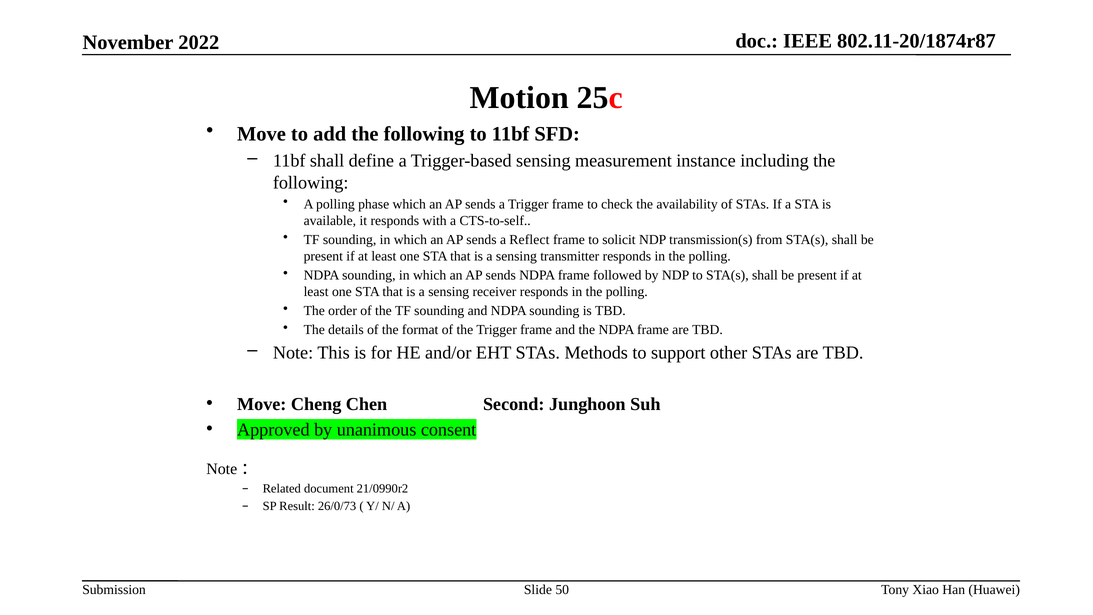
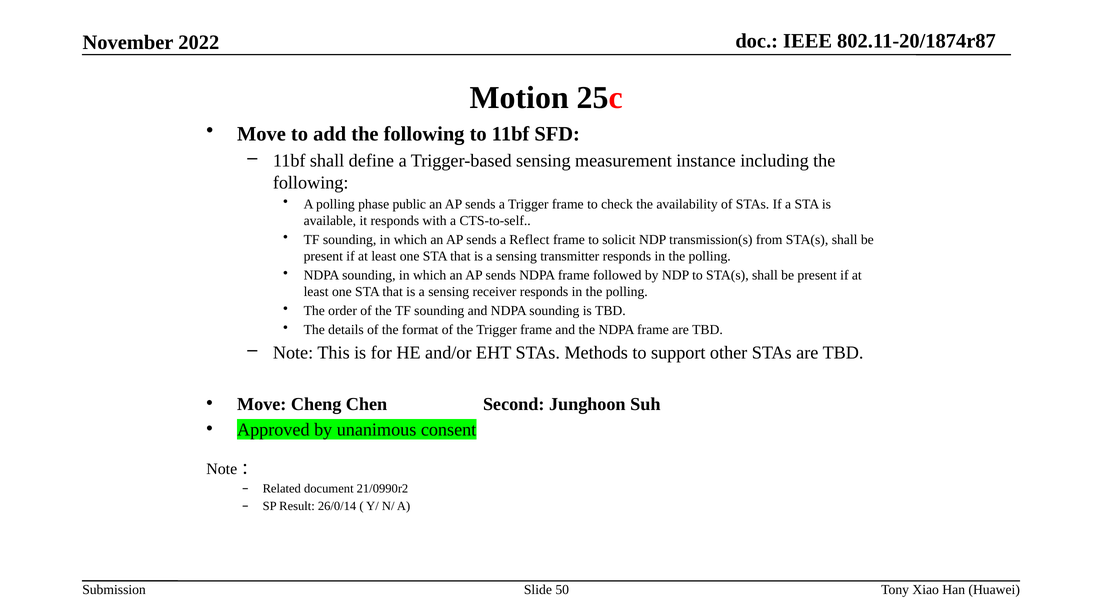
phase which: which -> public
26/0/73: 26/0/73 -> 26/0/14
